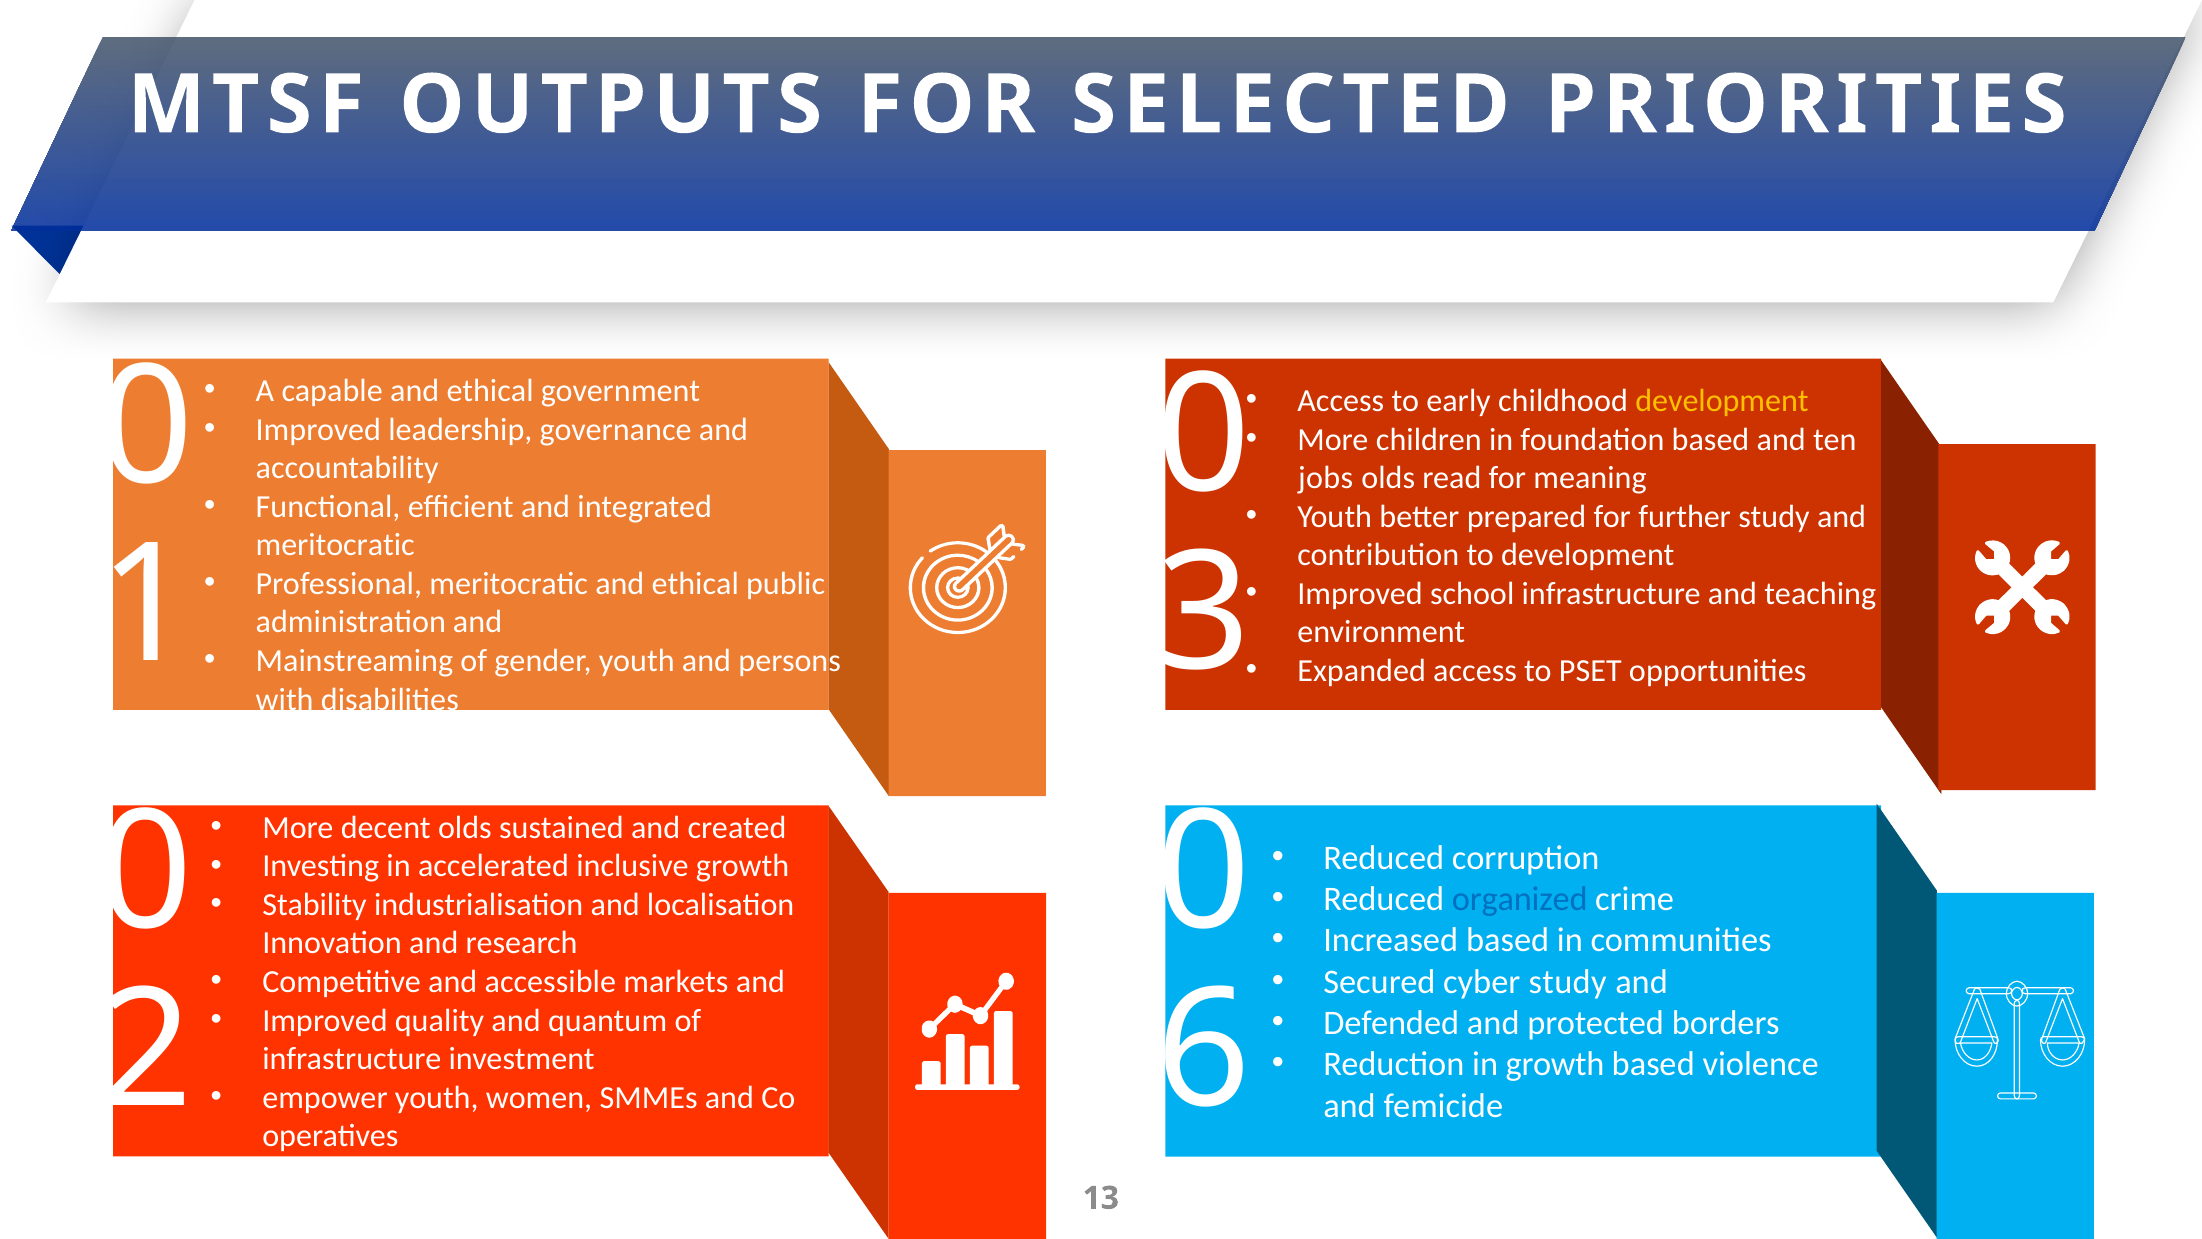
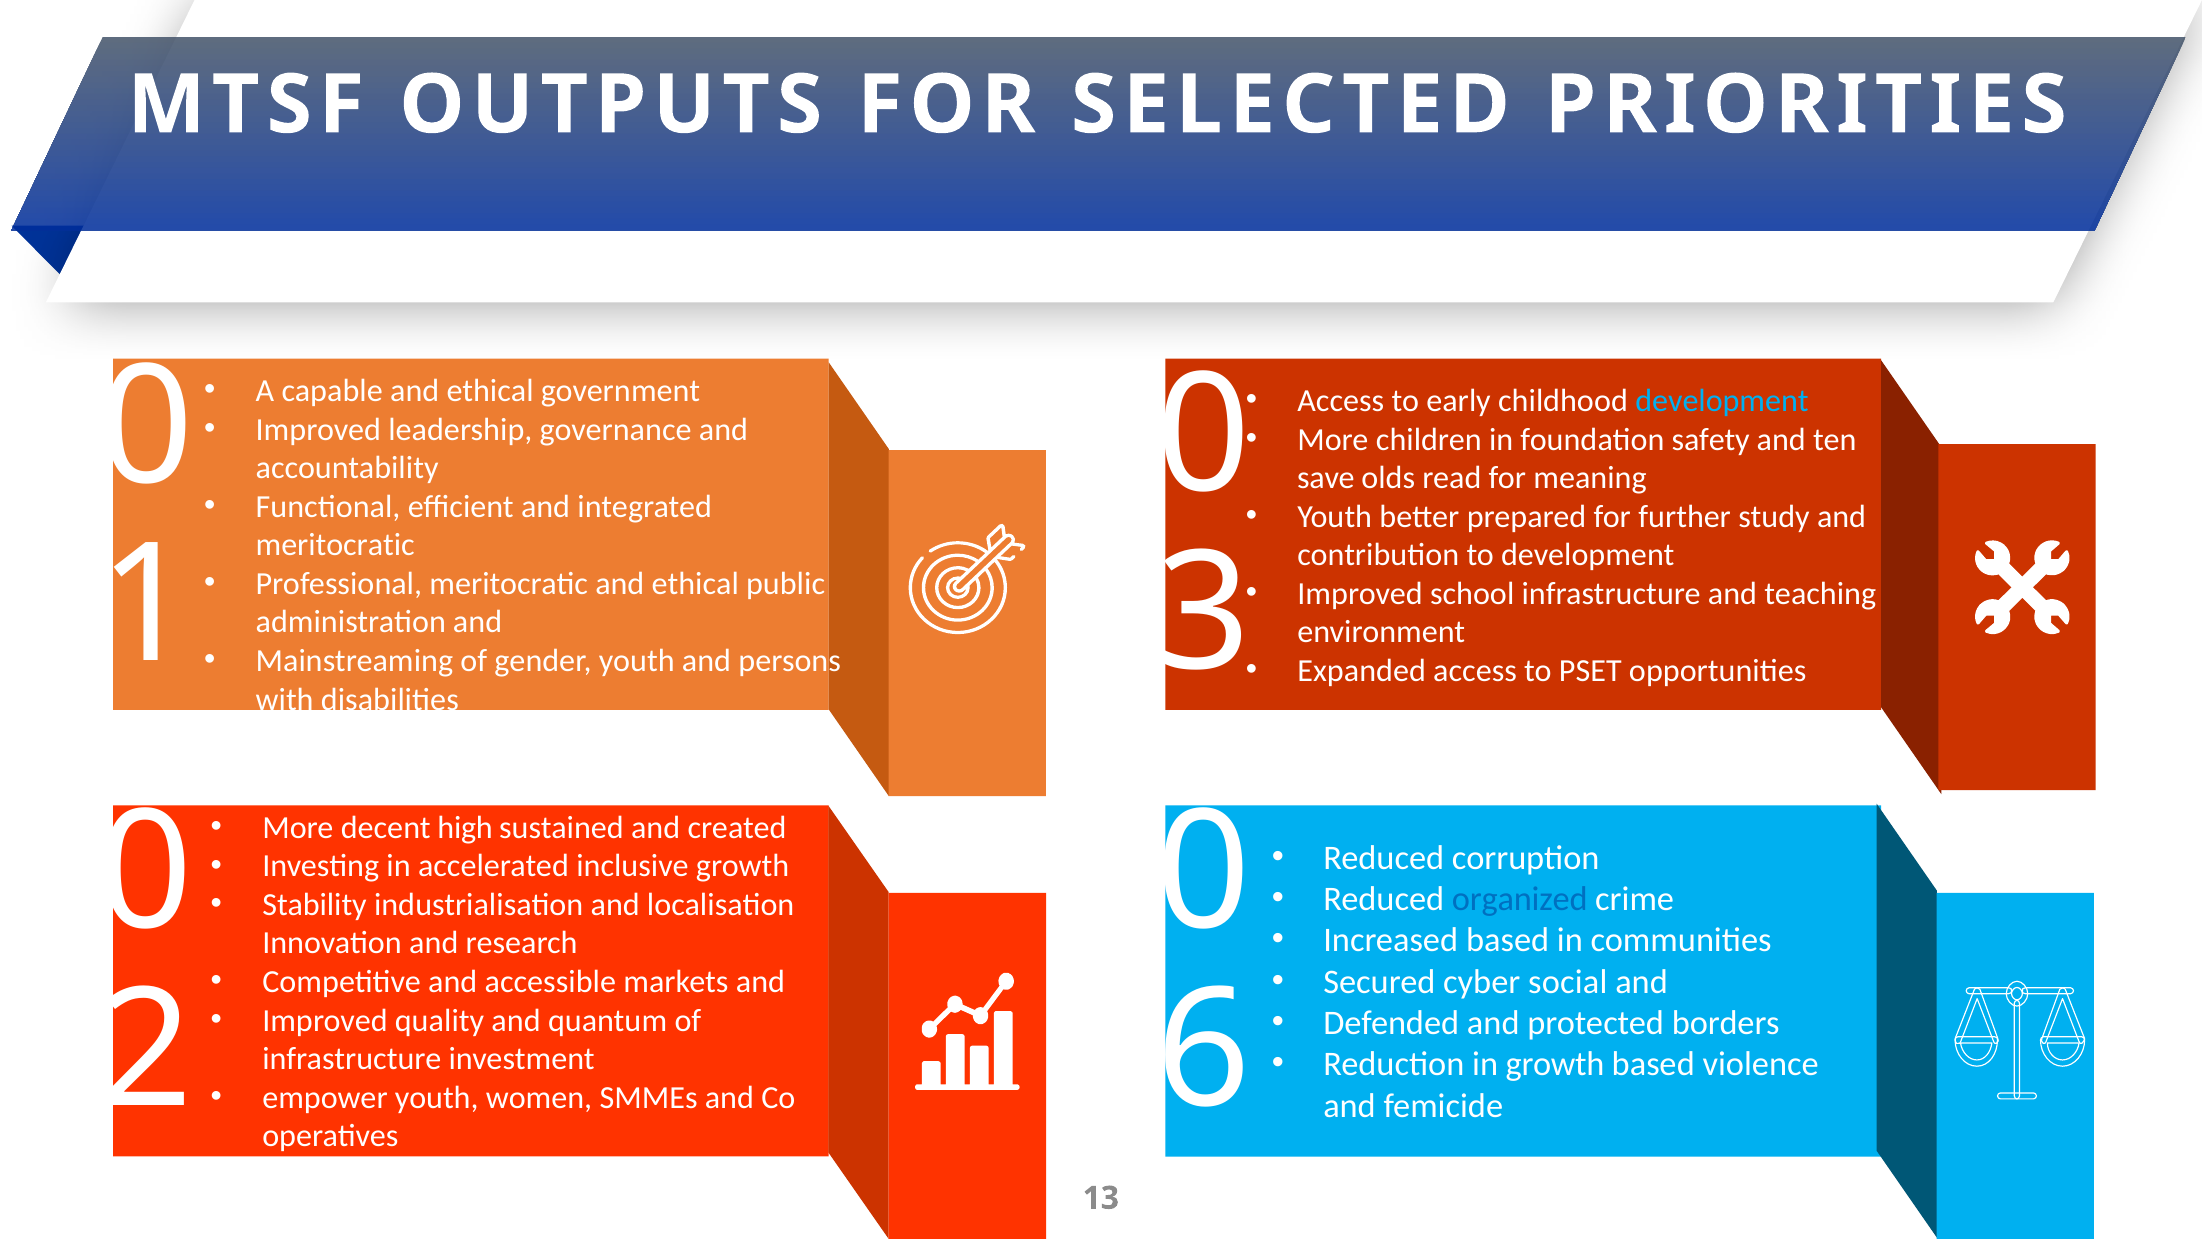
development at (1722, 401) colour: yellow -> light blue
foundation based: based -> safety
jobs: jobs -> save
decent olds: olds -> high
cyber study: study -> social
